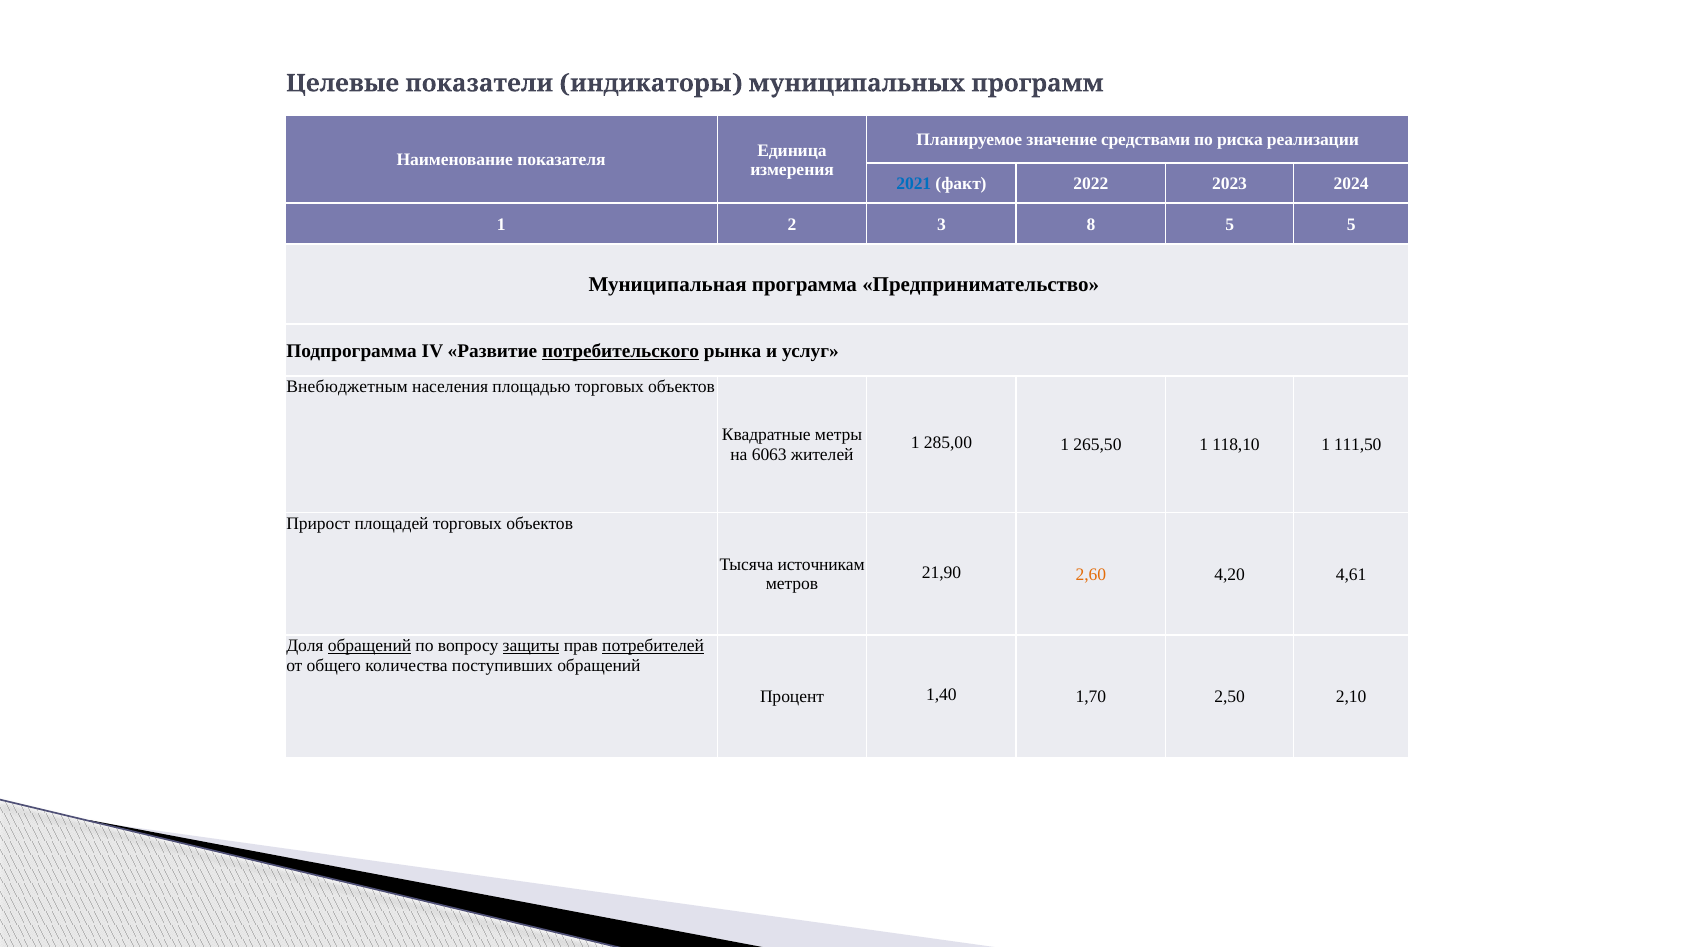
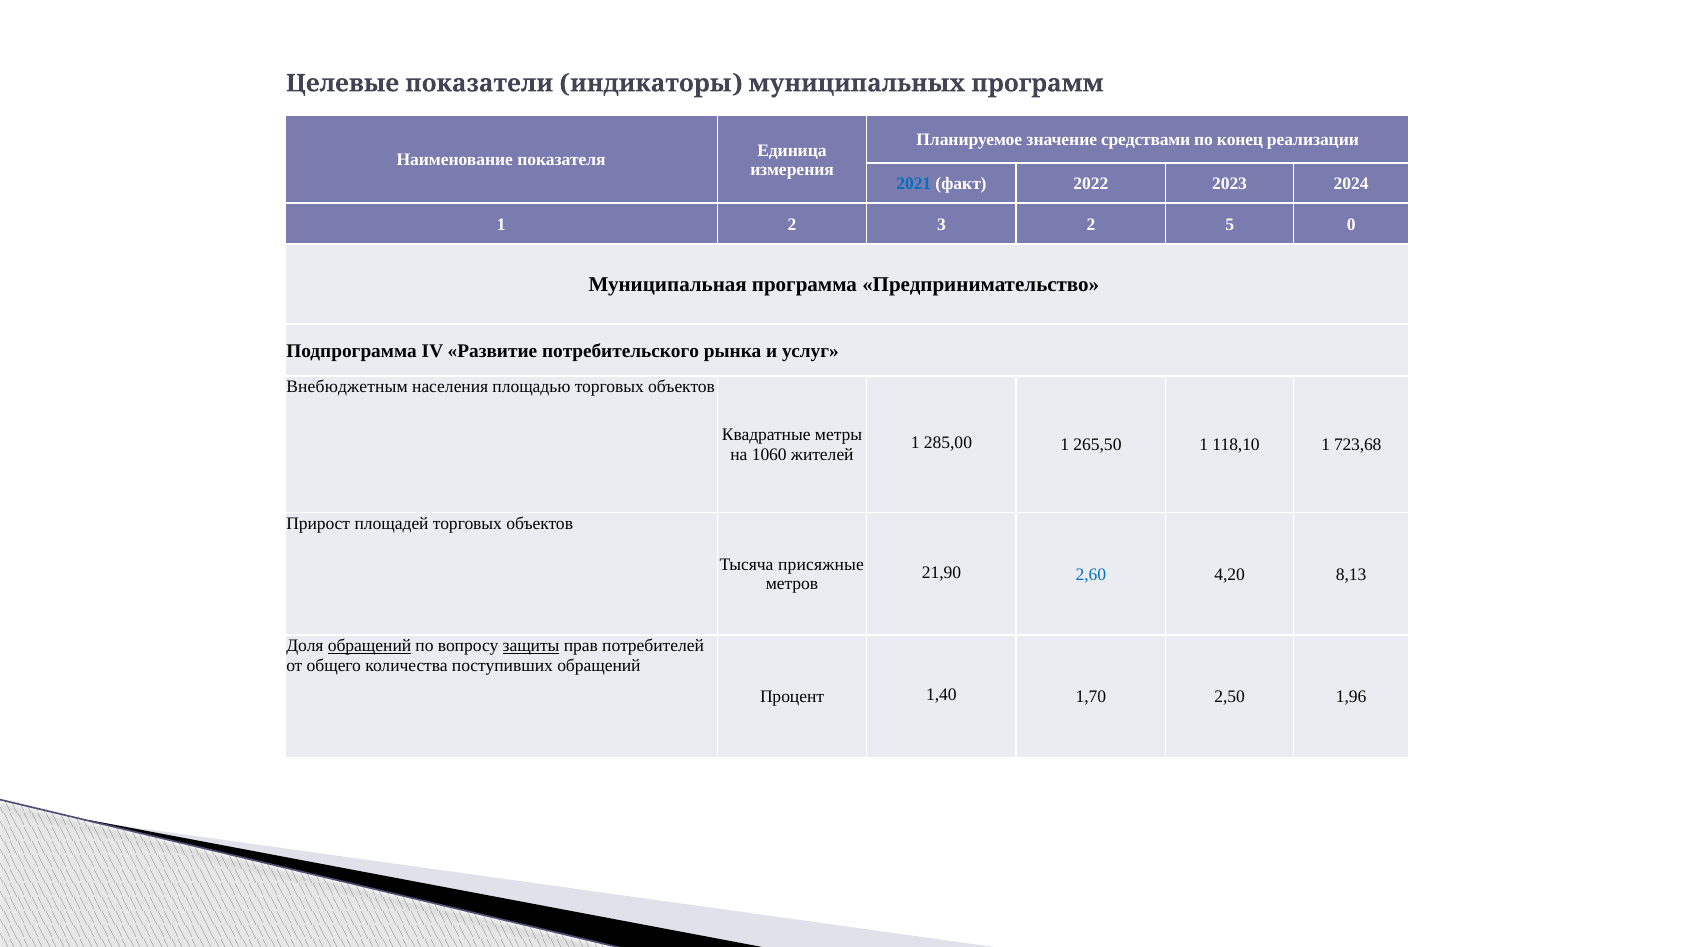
риска: риска -> конец
3 8: 8 -> 2
5 5: 5 -> 0
потребительского underline: present -> none
111,50: 111,50 -> 723,68
6063: 6063 -> 1060
источникам: источникам -> присяжные
2,60 colour: orange -> blue
4,61: 4,61 -> 8,13
потребителей underline: present -> none
2,10: 2,10 -> 1,96
